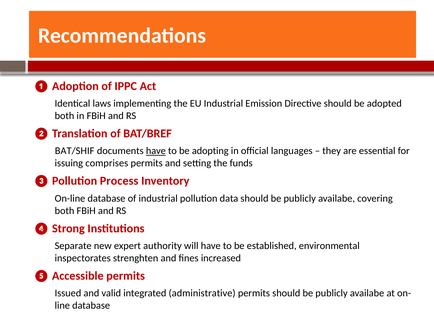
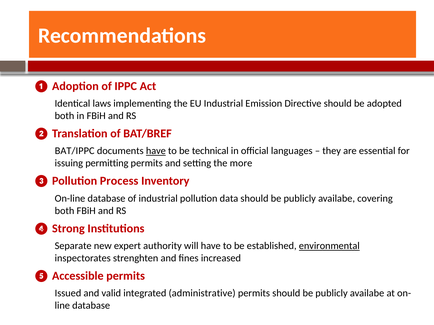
BAT/SHIF: BAT/SHIF -> BAT/IPPC
adopting: adopting -> technical
comprises: comprises -> permitting
funds: funds -> more
environmental underline: none -> present
